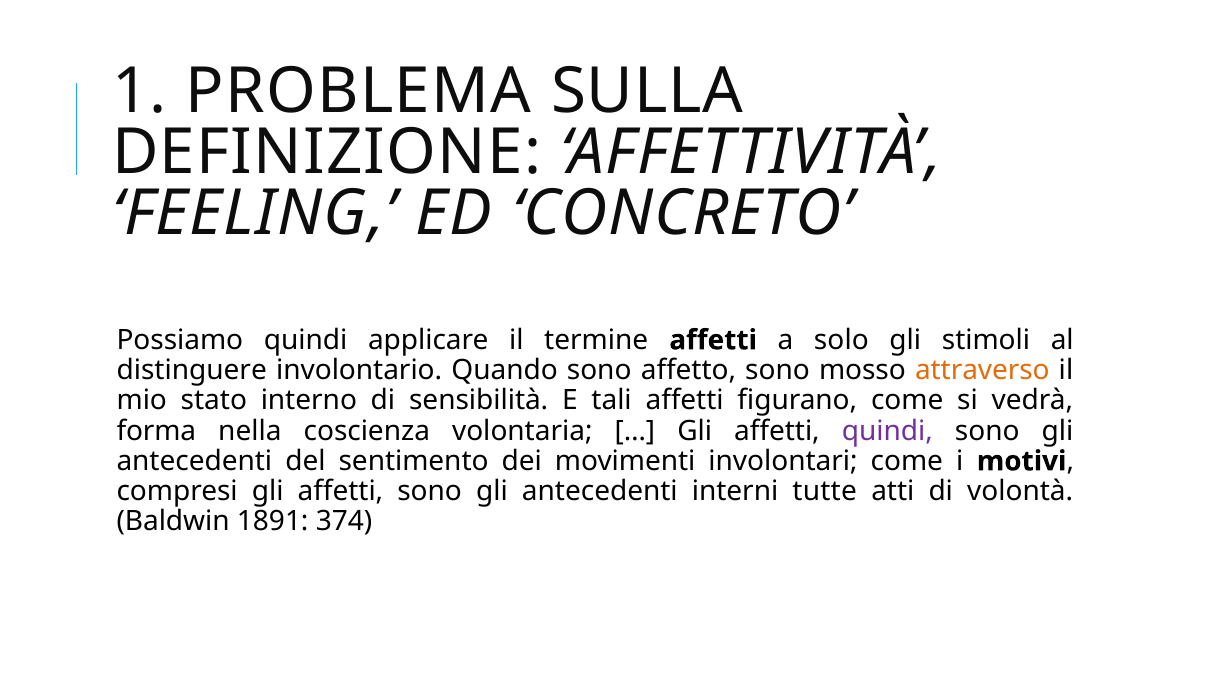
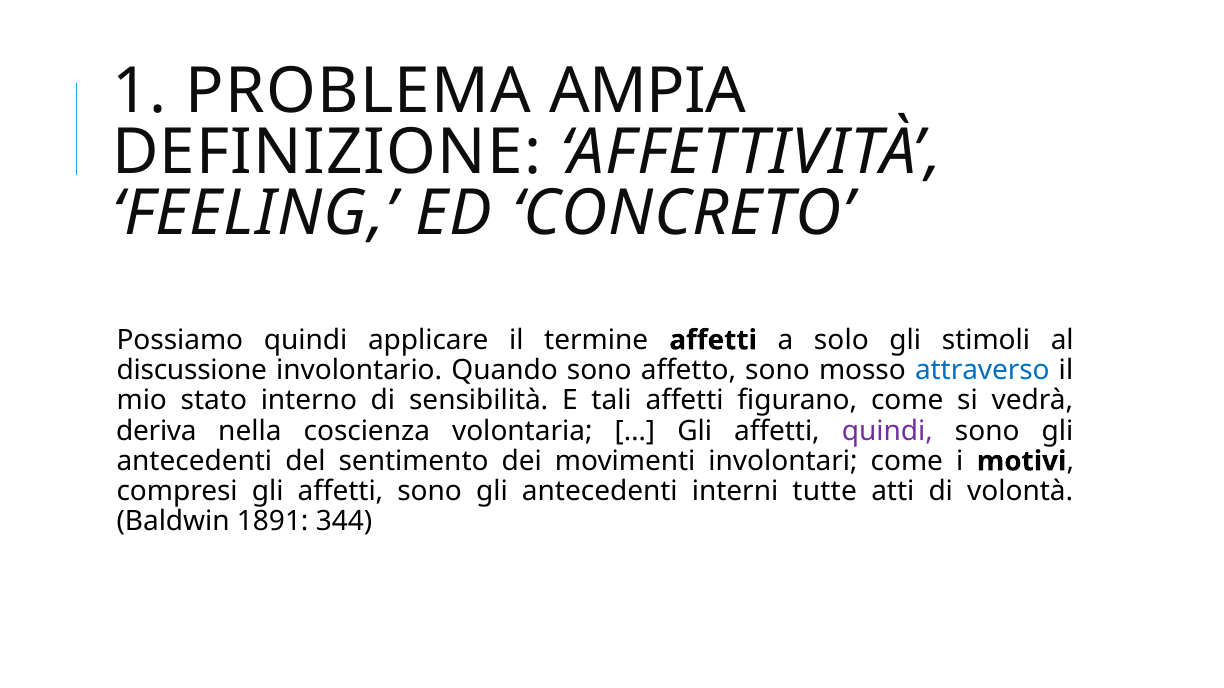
SULLA: SULLA -> AMPIA
distinguere: distinguere -> discussione
attraverso colour: orange -> blue
forma: forma -> deriva
374: 374 -> 344
